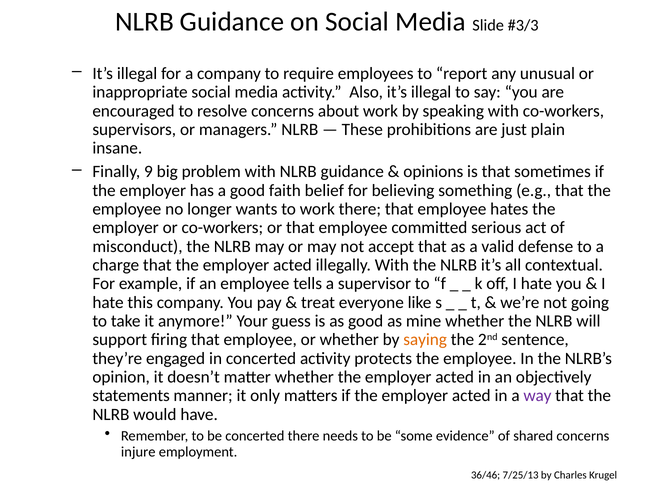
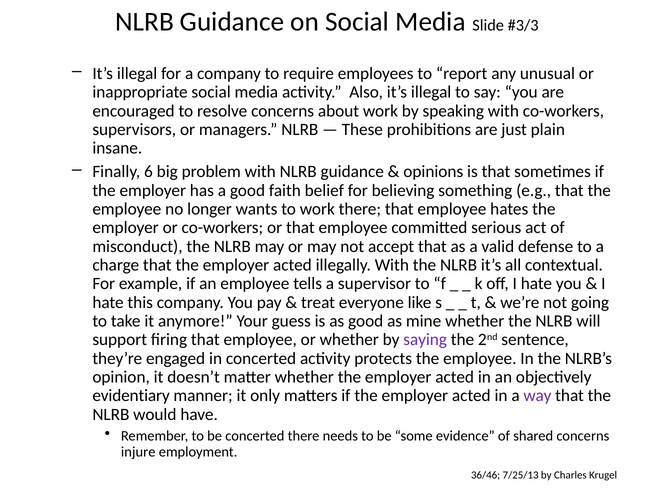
9: 9 -> 6
saying colour: orange -> purple
statements: statements -> evidentiary
